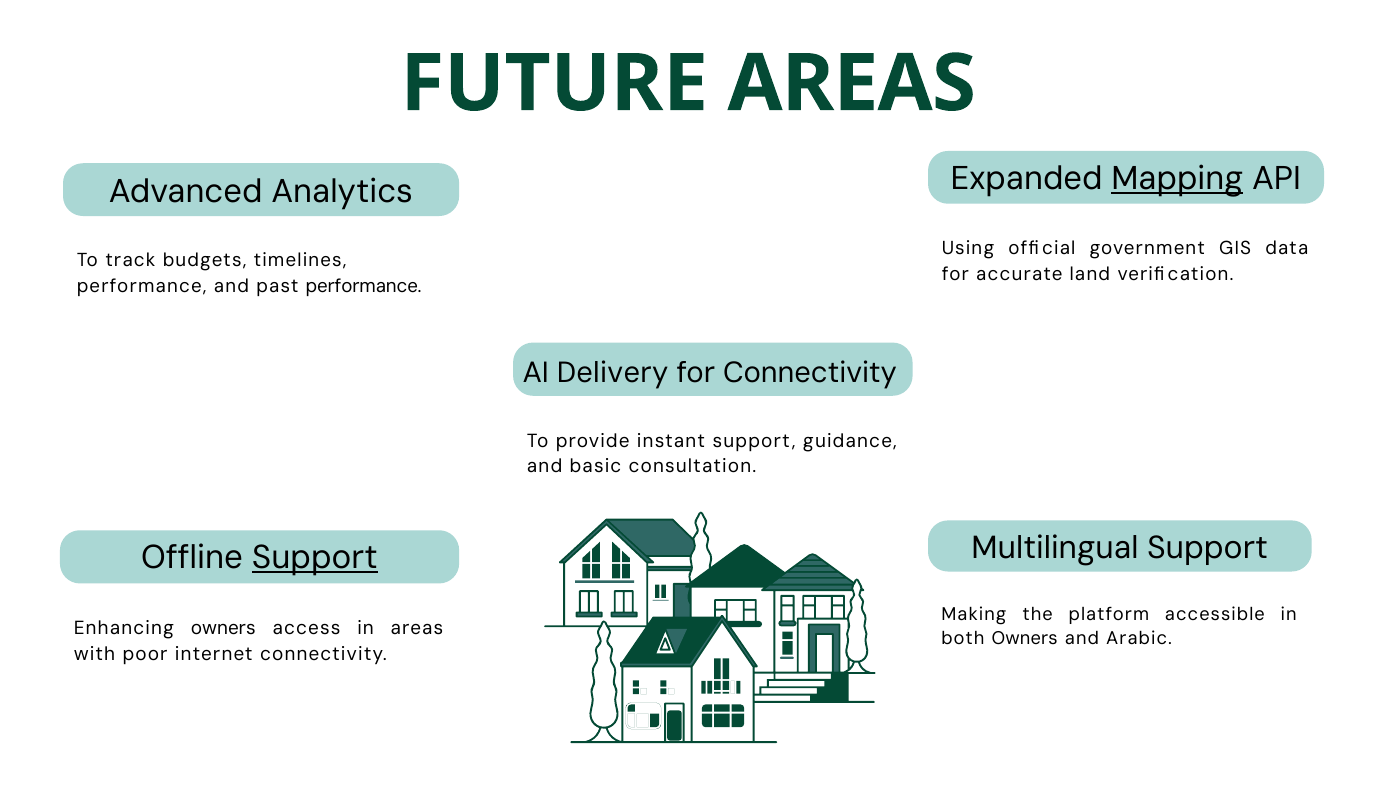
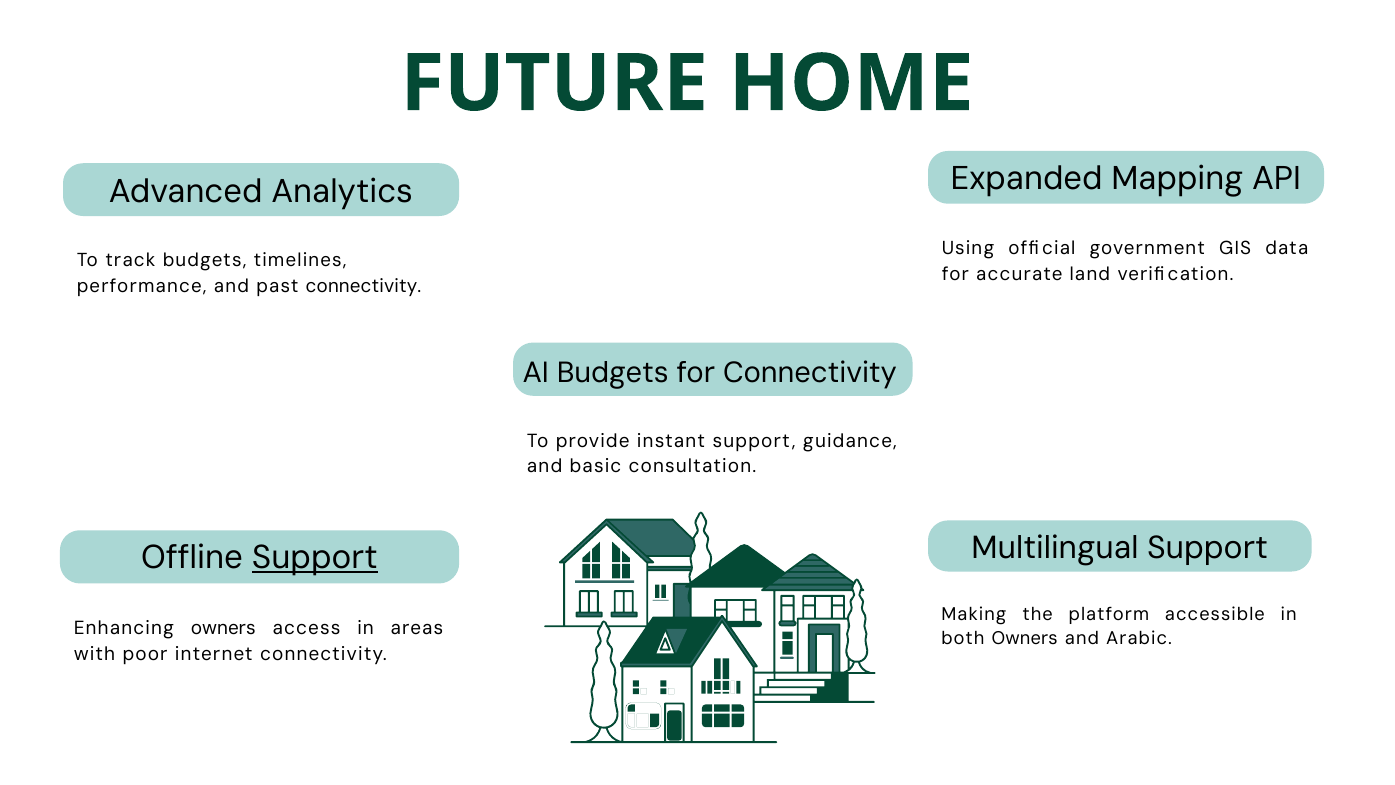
FUTURE AREAS: AREAS -> HOME
Mapping underline: present -> none
past performance: performance -> connectivity
AI Delivery: Delivery -> Budgets
